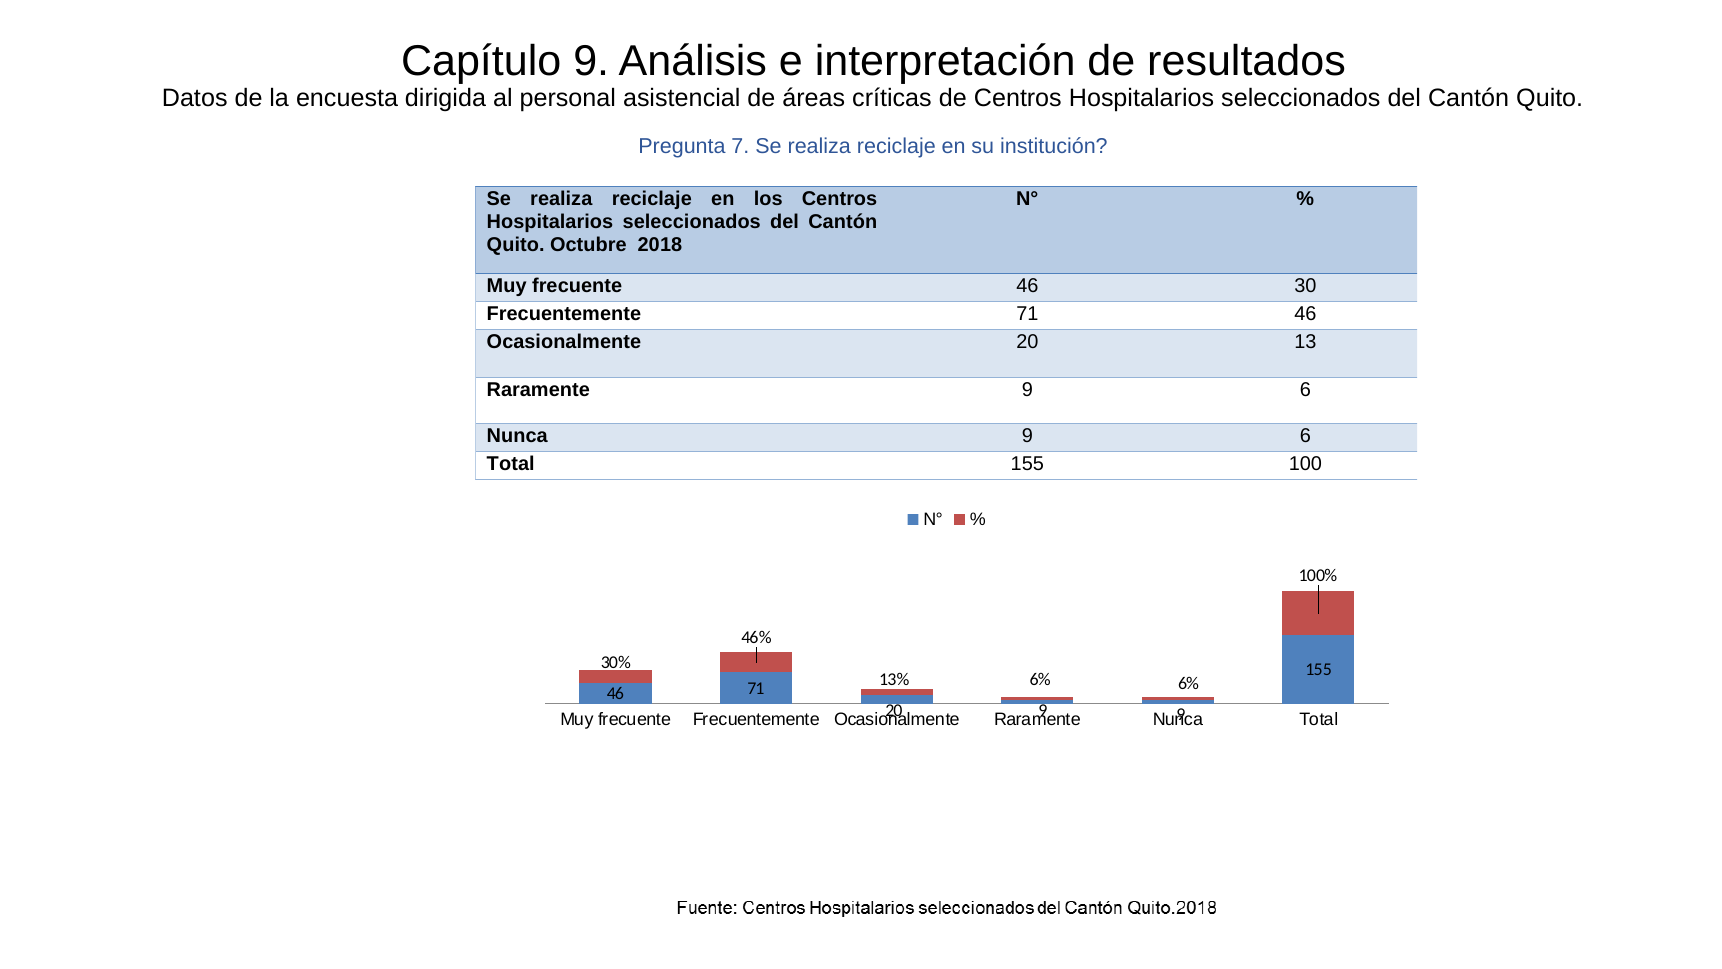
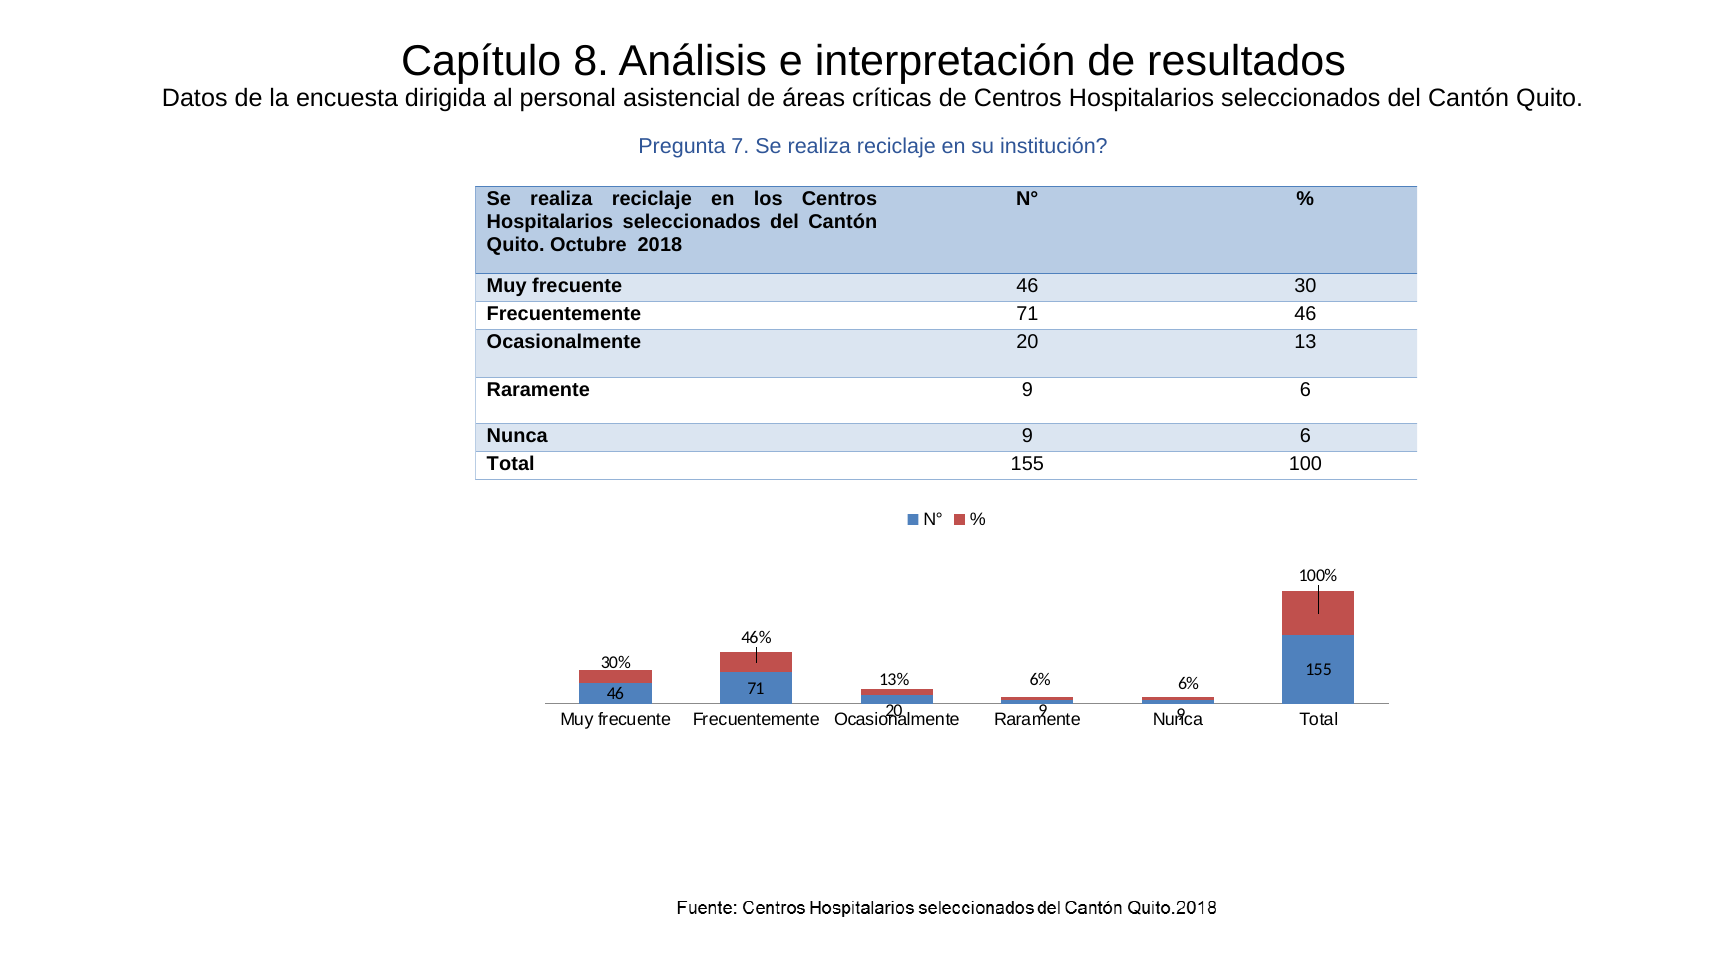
Capítulo 9: 9 -> 8
